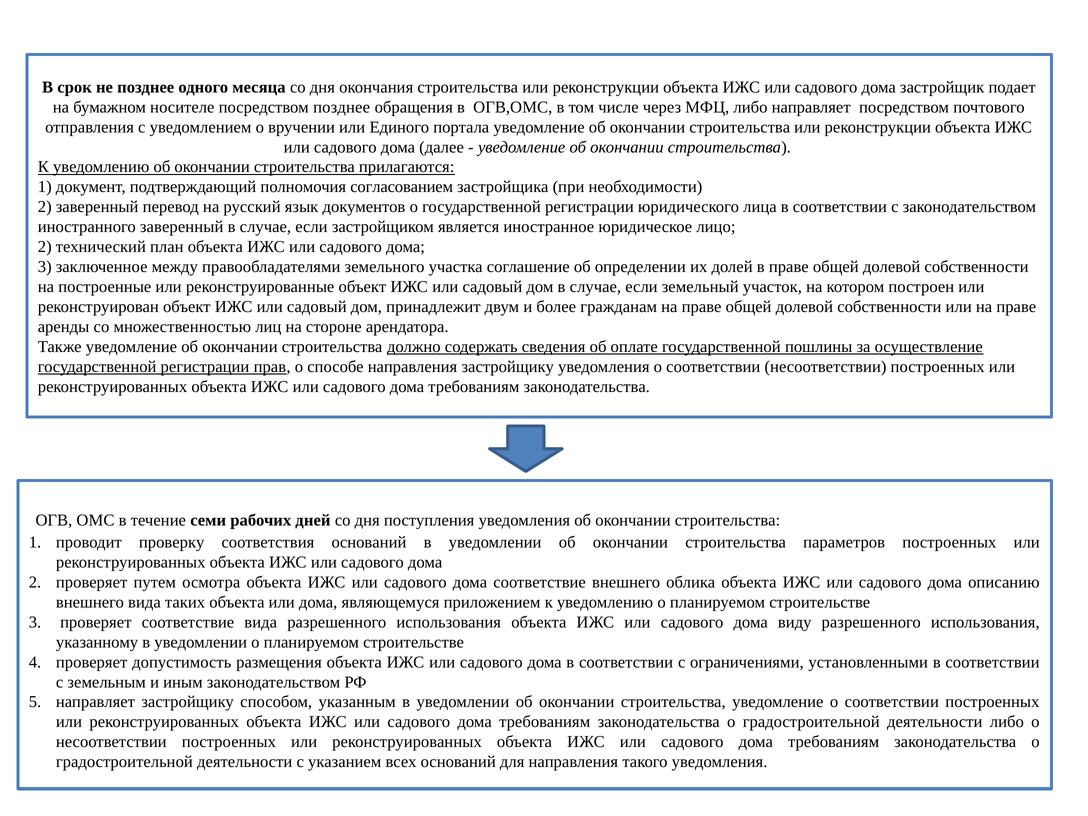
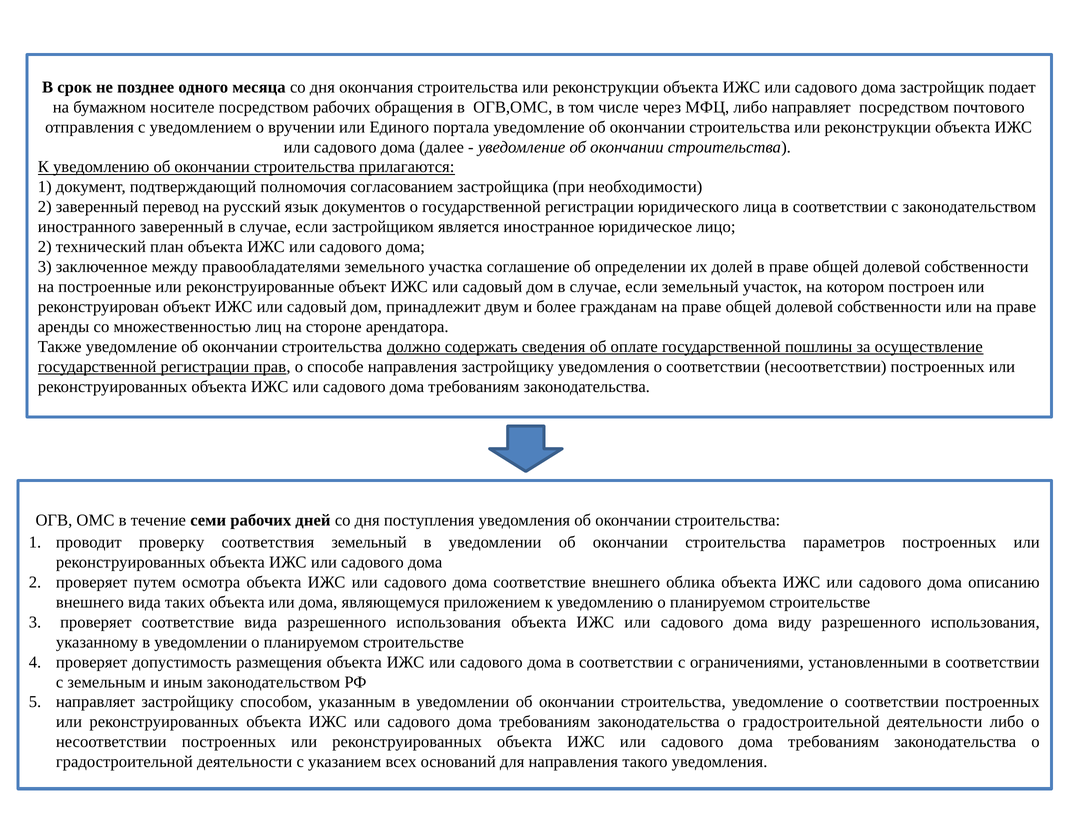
посредством позднее: позднее -> рабочих
соответствия оснований: оснований -> земельный
